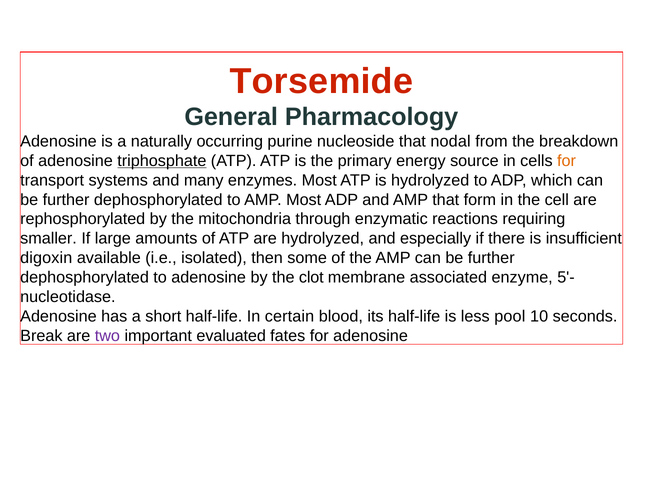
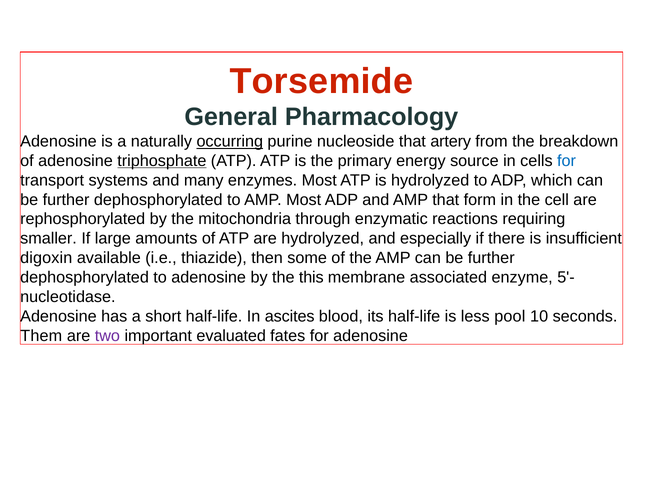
occurring underline: none -> present
nodal: nodal -> artery
for at (567, 161) colour: orange -> blue
isolated: isolated -> thiazide
clot: clot -> this
certain: certain -> ascites
Break: Break -> Them
